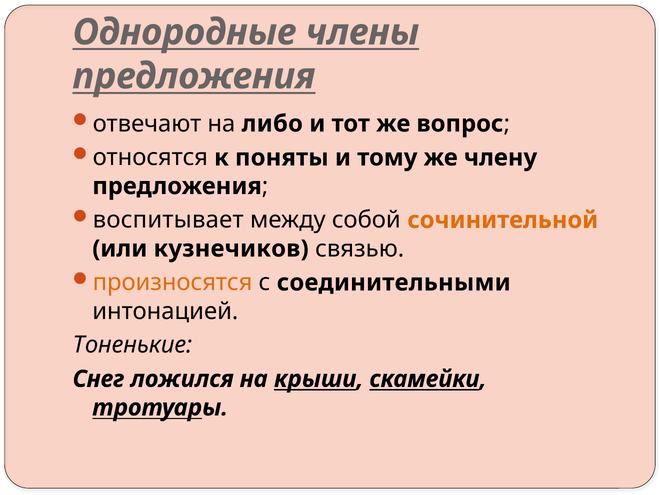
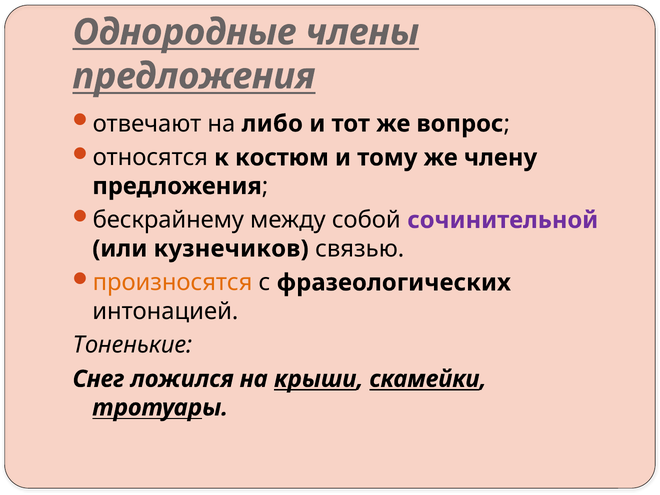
поняты: поняты -> костюм
воспитывает: воспитывает -> бескрайнему
сочинительной colour: orange -> purple
соединительными: соединительными -> фразеологических
